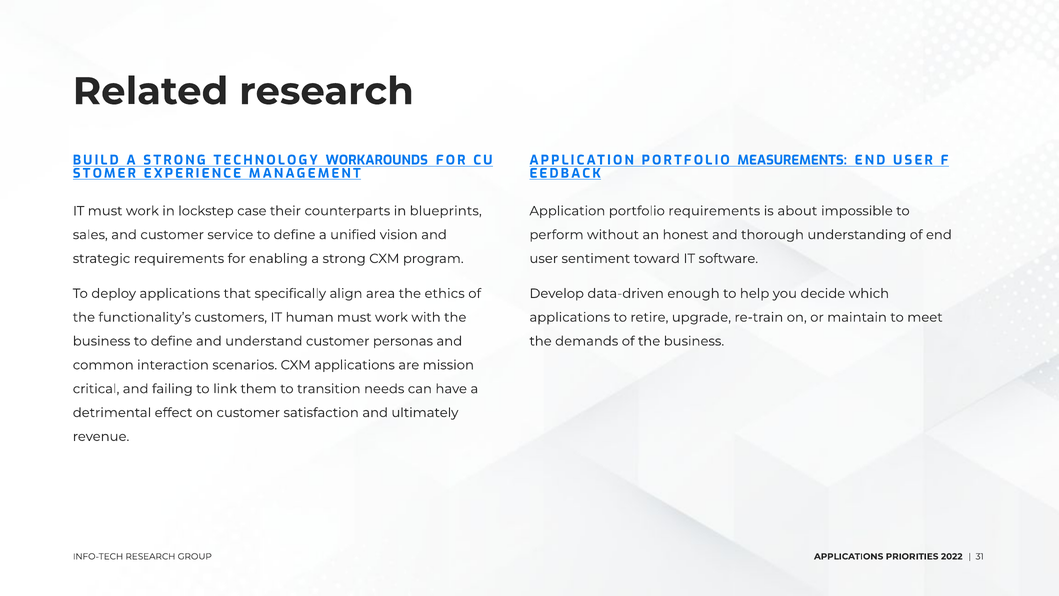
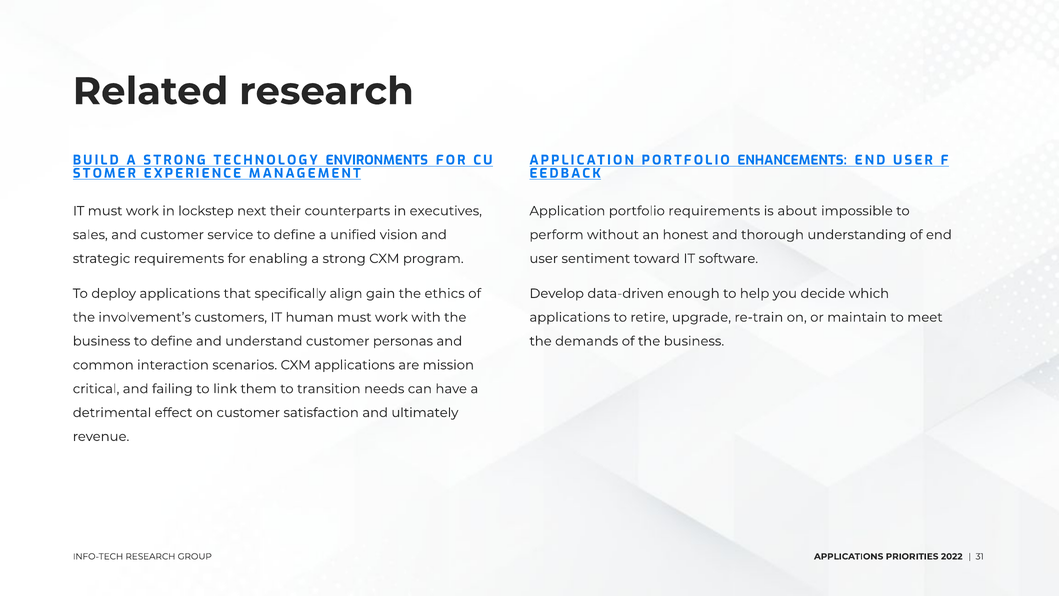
WORKAROUNDS: WORKAROUNDS -> ENVIRONMENTS
MEASUREMENTS: MEASUREMENTS -> ENHANCEMENTS
case: case -> next
blueprints: blueprints -> executives
area: area -> gain
functionality’s: functionality’s -> involvement’s
